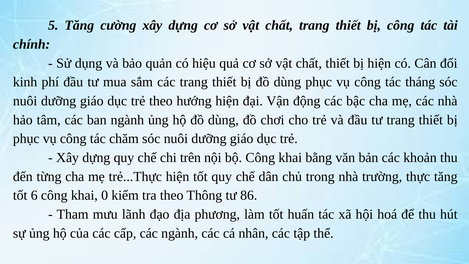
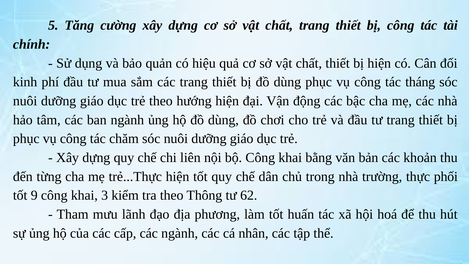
trên: trên -> liên
thực tăng: tăng -> phối
6: 6 -> 9
0: 0 -> 3
86: 86 -> 62
